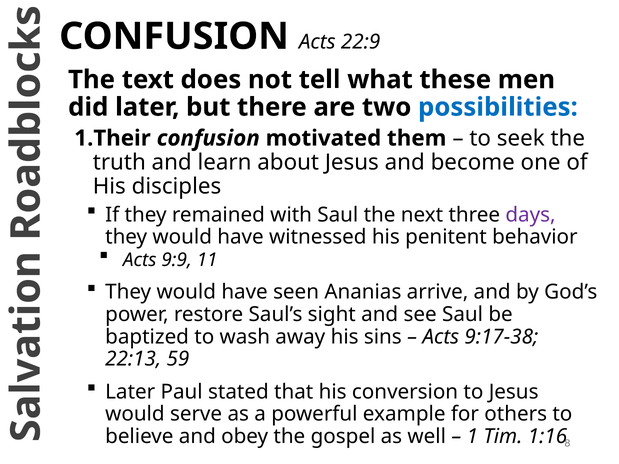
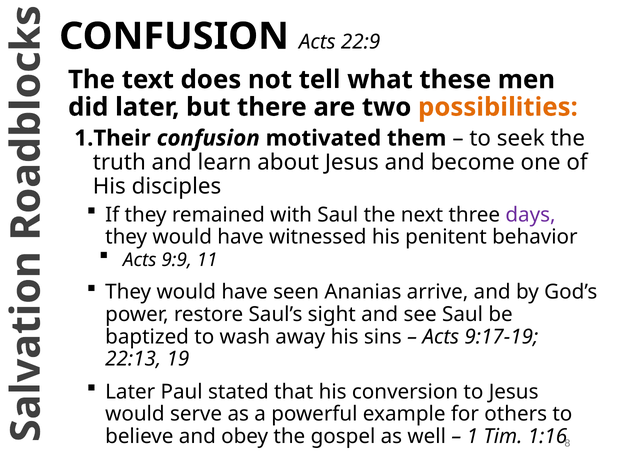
possibilities colour: blue -> orange
9:17-38: 9:17-38 -> 9:17-19
59: 59 -> 19
